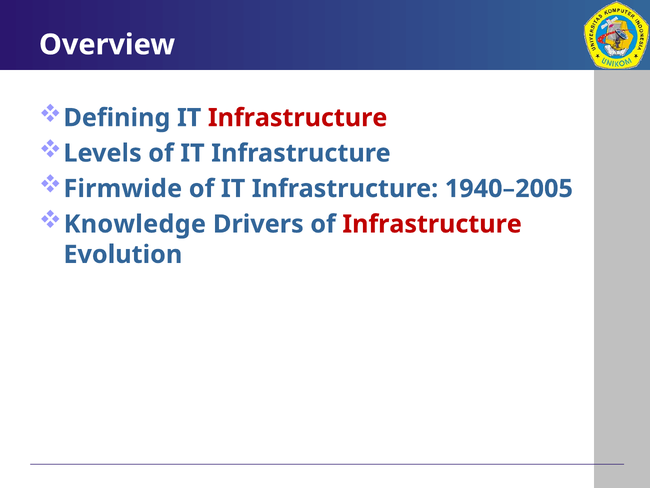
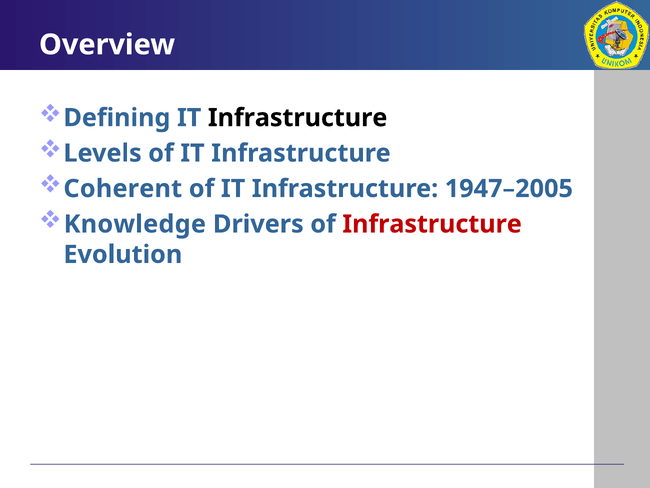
Infrastructure at (298, 118) colour: red -> black
Firmwide: Firmwide -> Coherent
1940–2005: 1940–2005 -> 1947–2005
